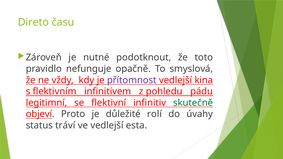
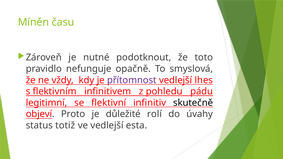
Direto: Direto -> Míněn
kina: kina -> lhes
skutečně colour: green -> black
tráví: tráví -> totiž
